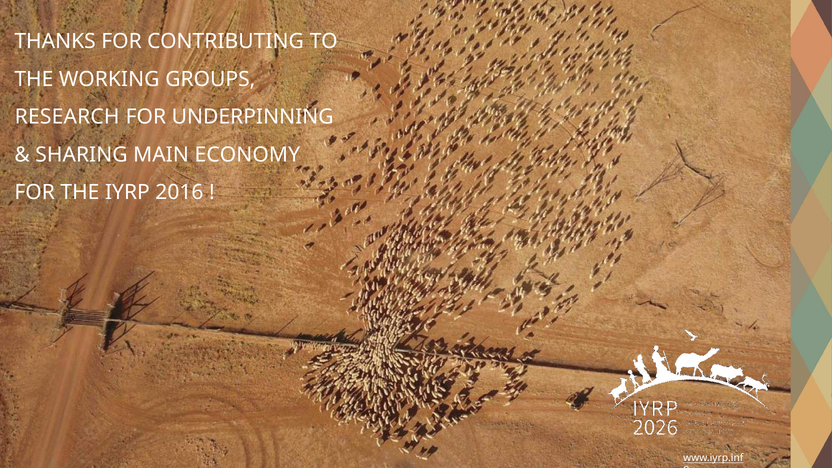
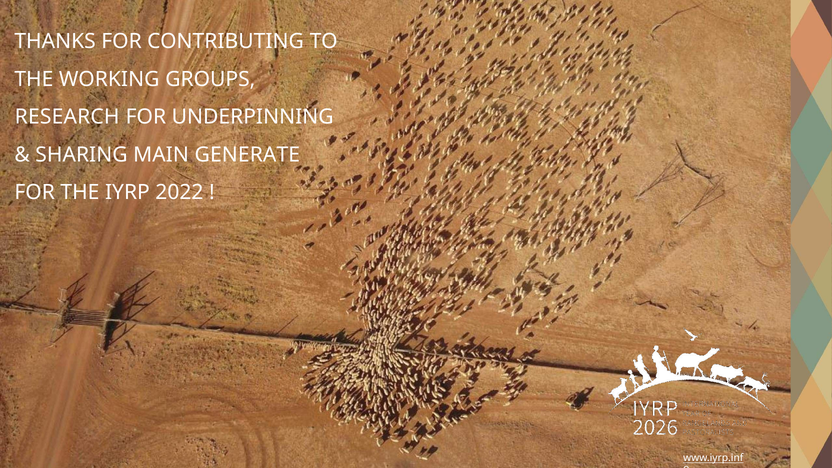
ECONOMY: ECONOMY -> GENERATE
2016: 2016 -> 2022
